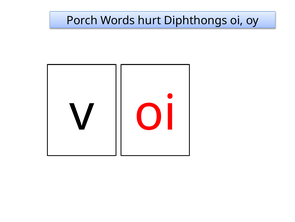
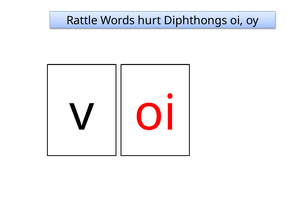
Porch: Porch -> Rattle
